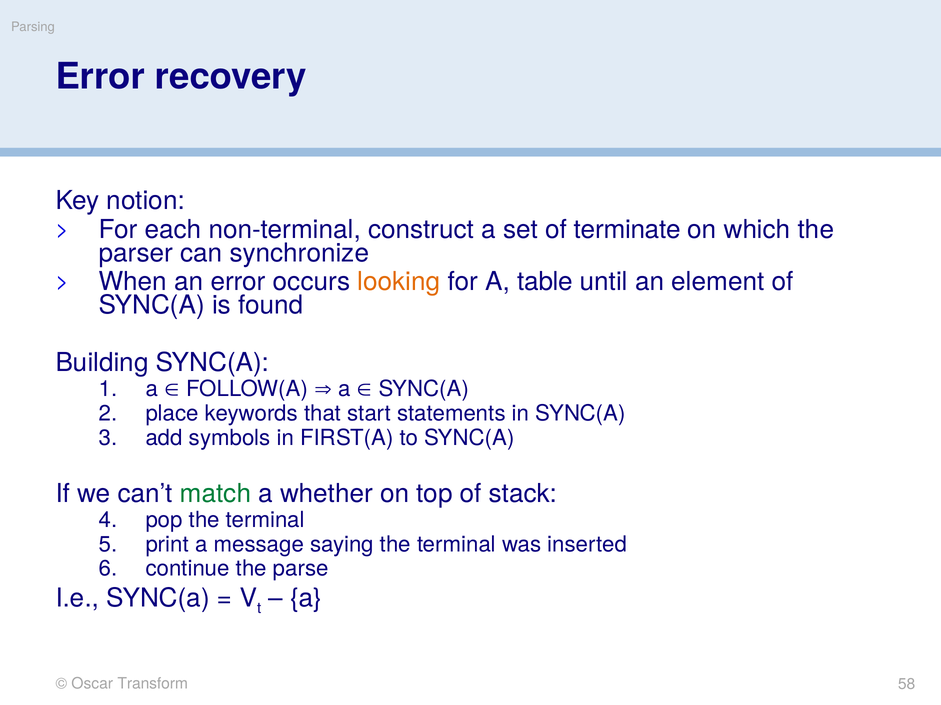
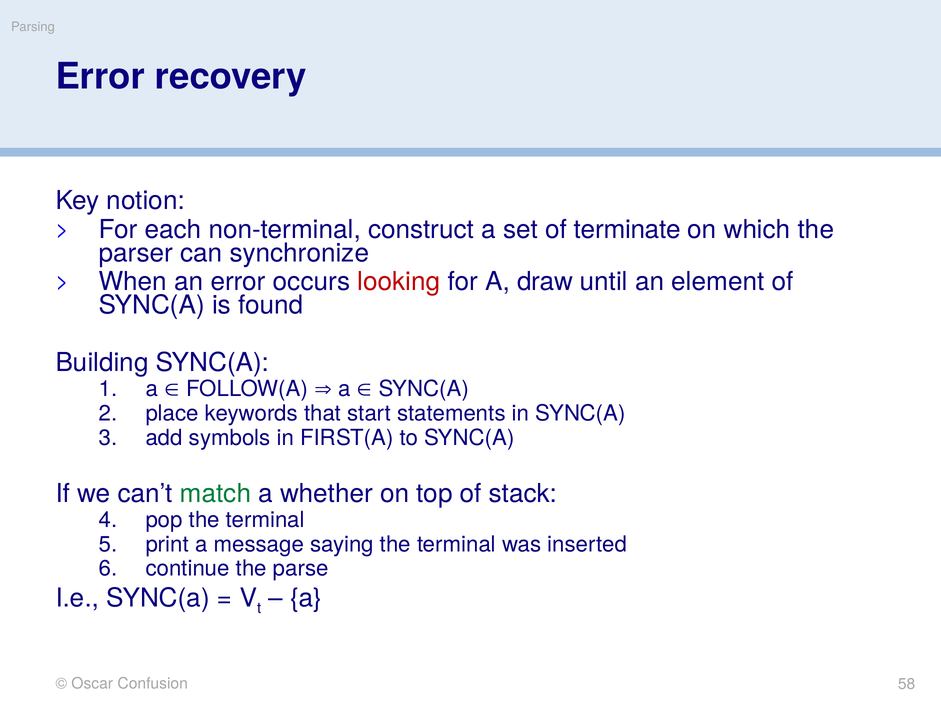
looking colour: orange -> red
table: table -> draw
Transform: Transform -> Confusion
